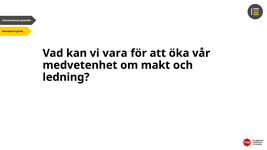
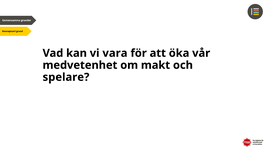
ledning: ledning -> spelare
